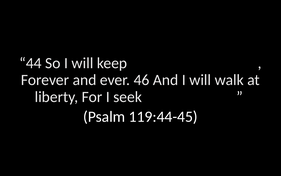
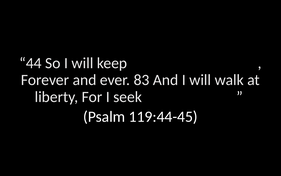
46: 46 -> 83
